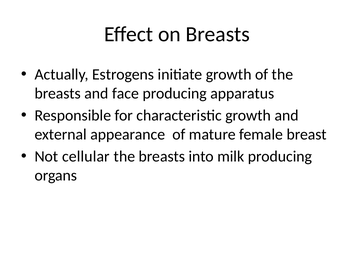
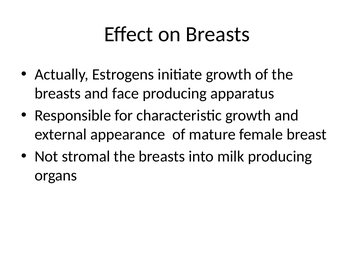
cellular: cellular -> stromal
